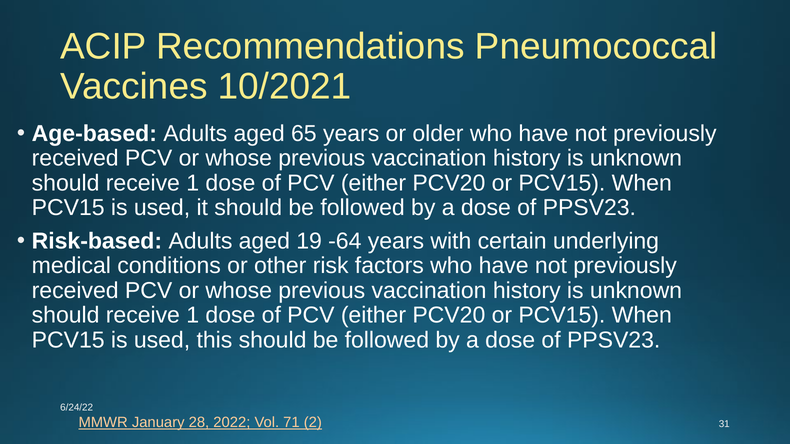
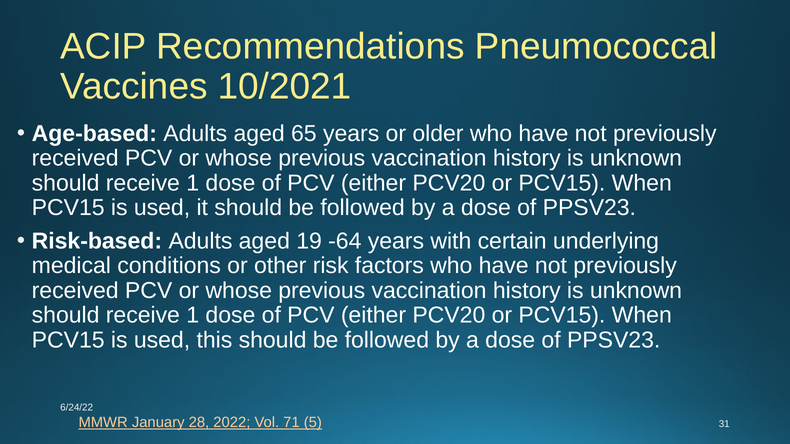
2: 2 -> 5
